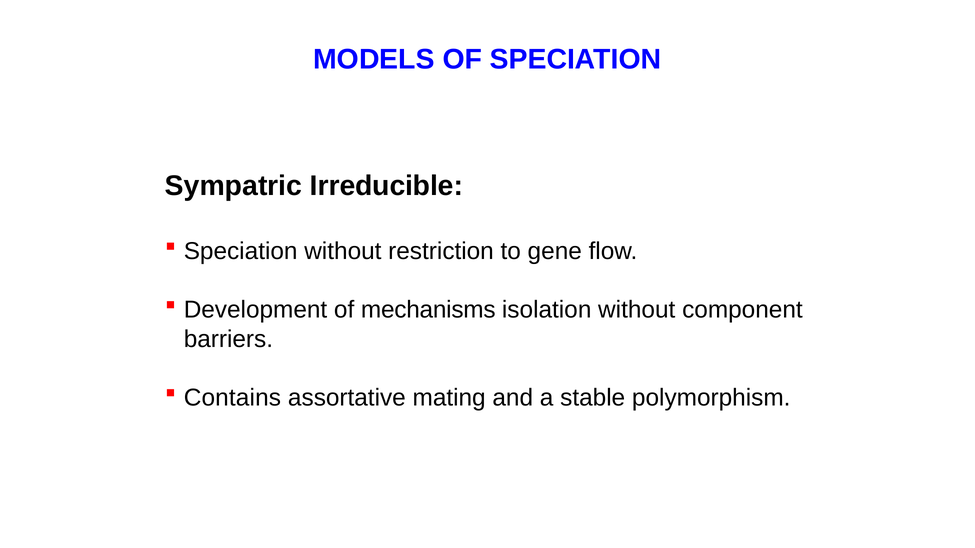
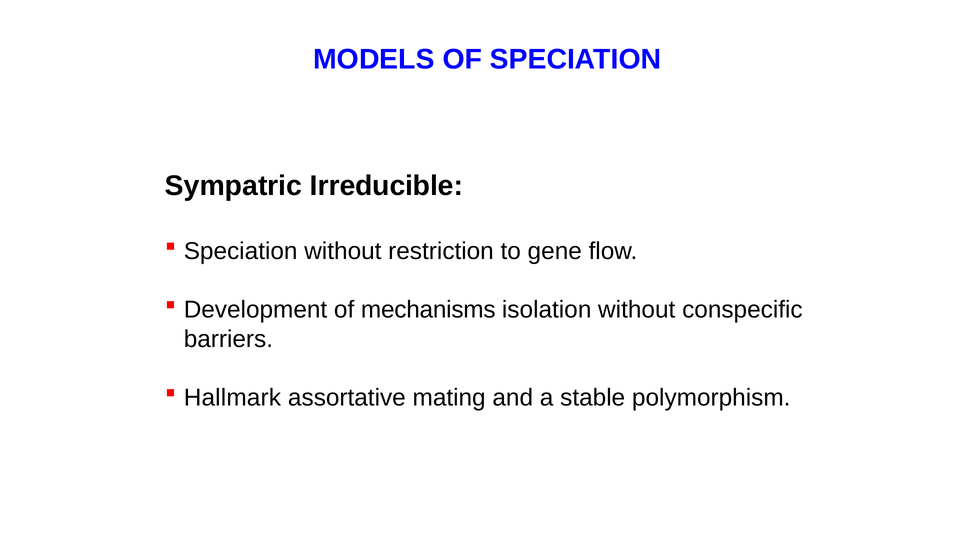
component: component -> conspecific
Contains: Contains -> Hallmark
